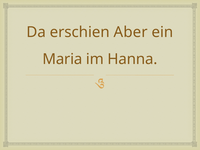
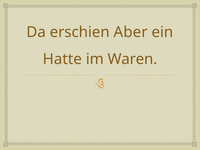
Maria: Maria -> Hatte
Hanna: Hanna -> Waren
